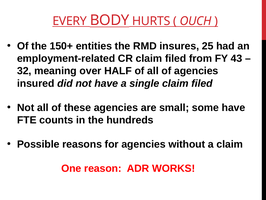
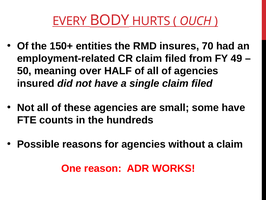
25: 25 -> 70
43: 43 -> 49
32: 32 -> 50
